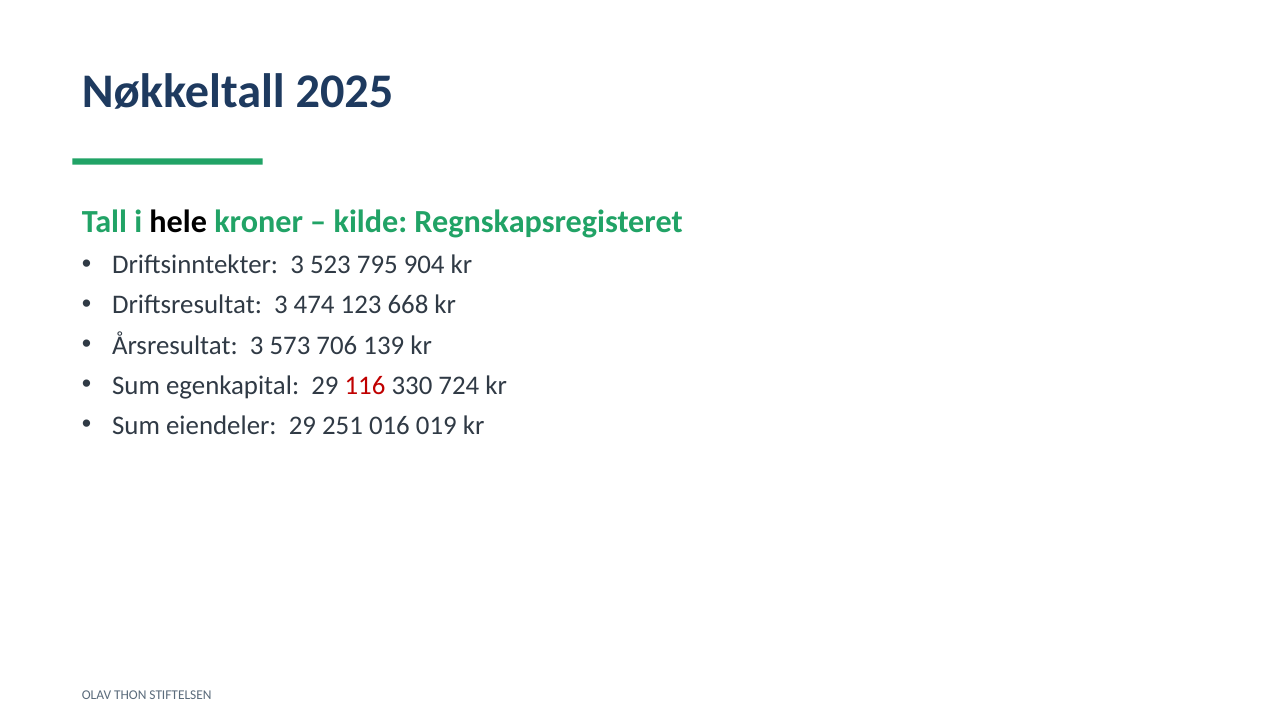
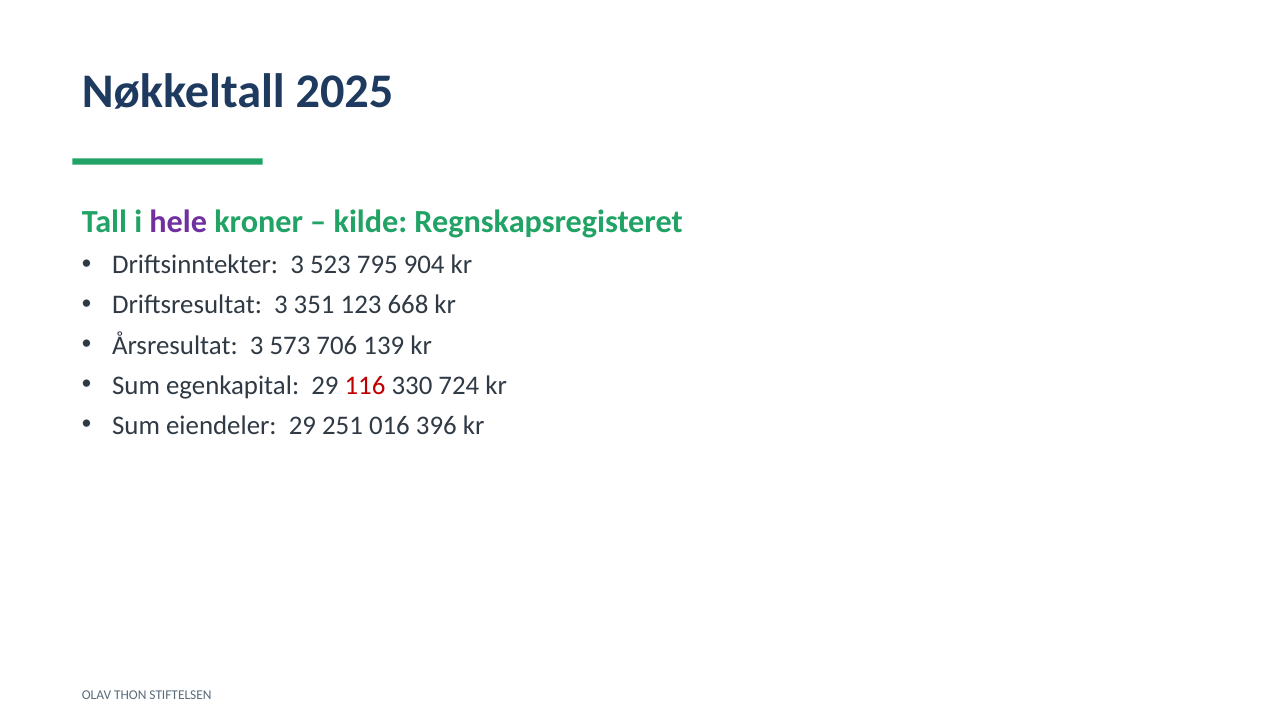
hele colour: black -> purple
474: 474 -> 351
019: 019 -> 396
